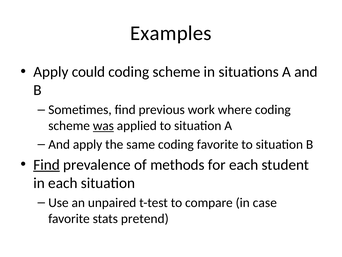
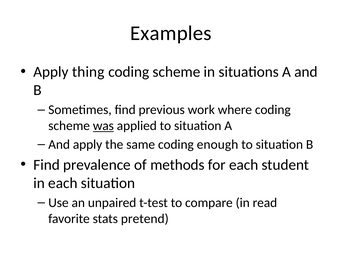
could: could -> thing
coding favorite: favorite -> enough
Find at (47, 164) underline: present -> none
case: case -> read
